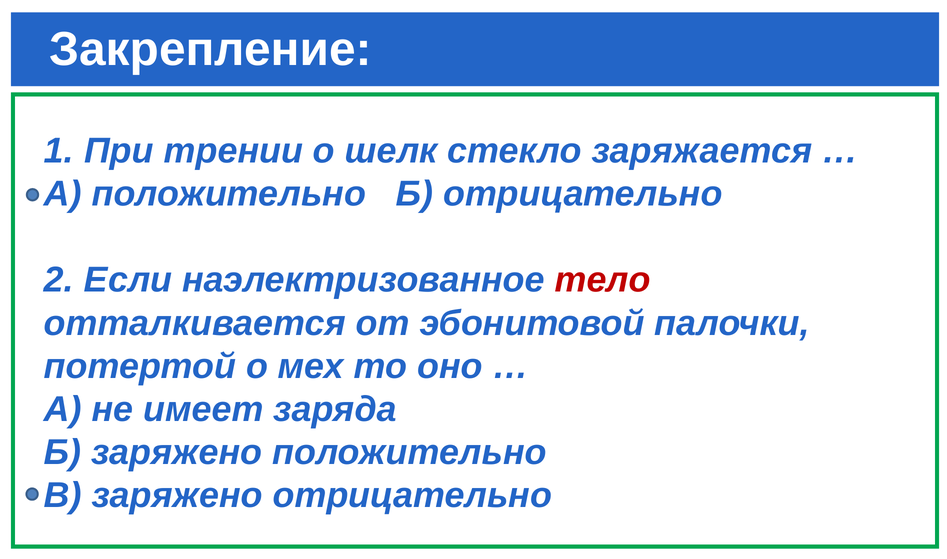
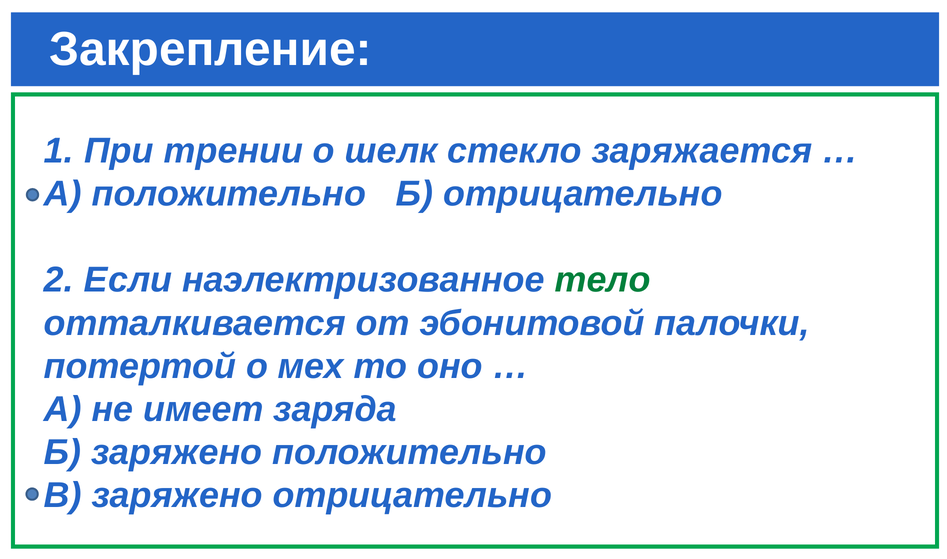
тело colour: red -> green
